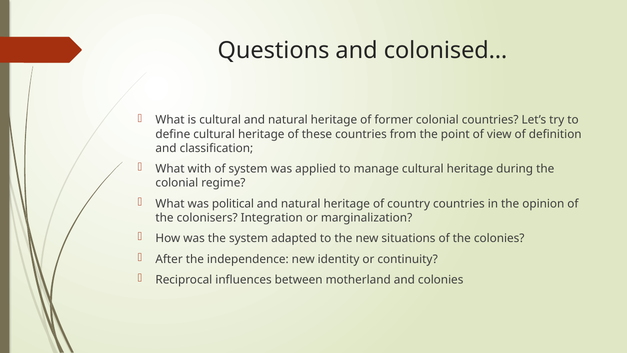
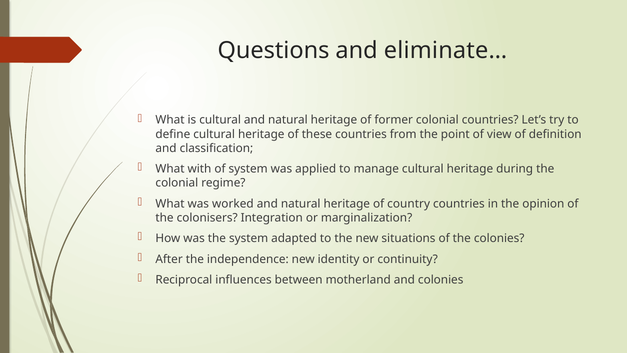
colonised…: colonised… -> eliminate…
political: political -> worked
